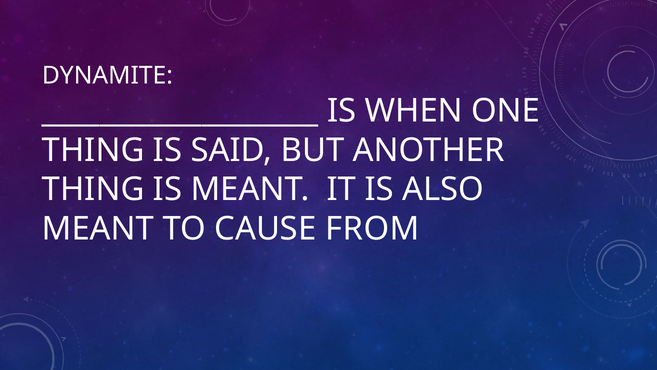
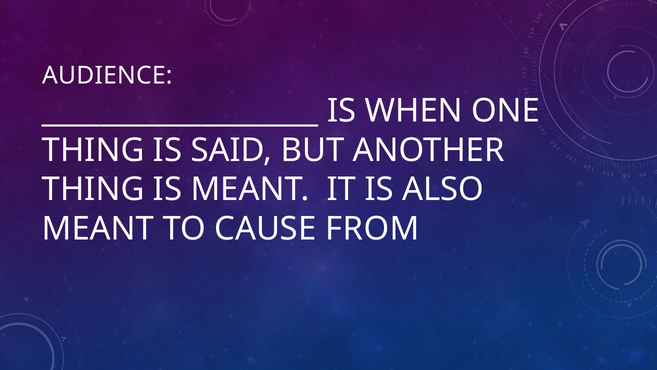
DYNAMITE: DYNAMITE -> AUDIENCE
